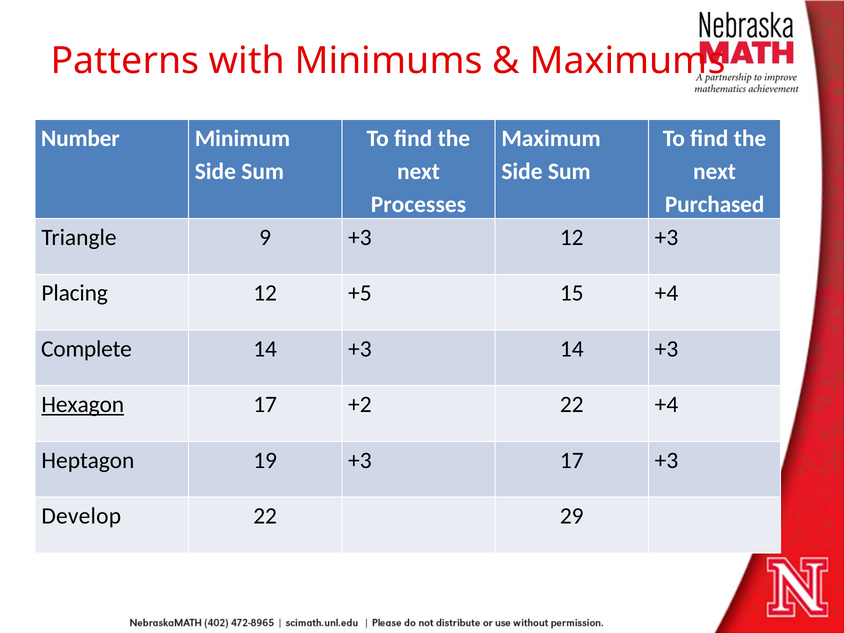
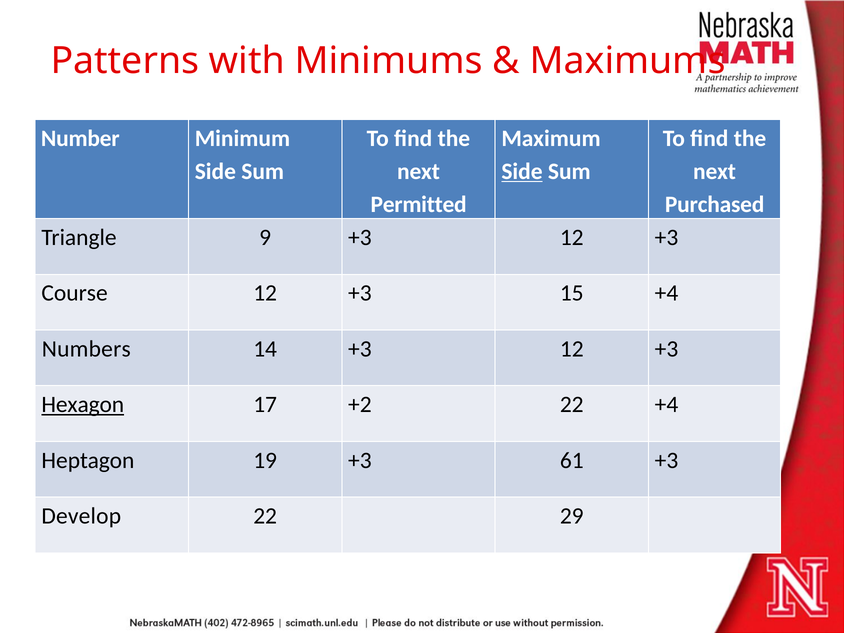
Side at (522, 171) underline: none -> present
Processes: Processes -> Permitted
Placing: Placing -> Course
+5 at (360, 293): +5 -> +3
Complete: Complete -> Numbers
14 +3 14: 14 -> 12
+3 17: 17 -> 61
